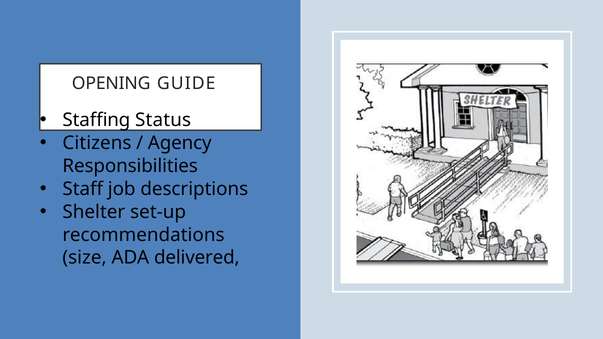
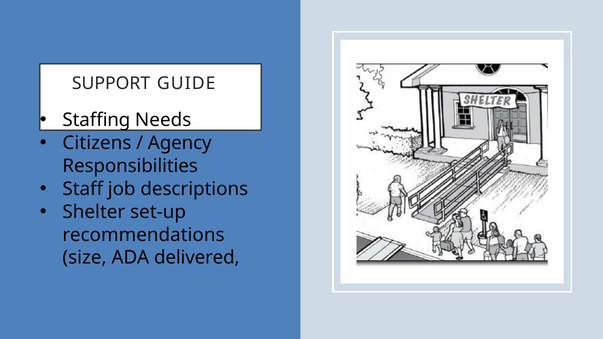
OPENING: OPENING -> SUPPORT
Status: Status -> Needs
